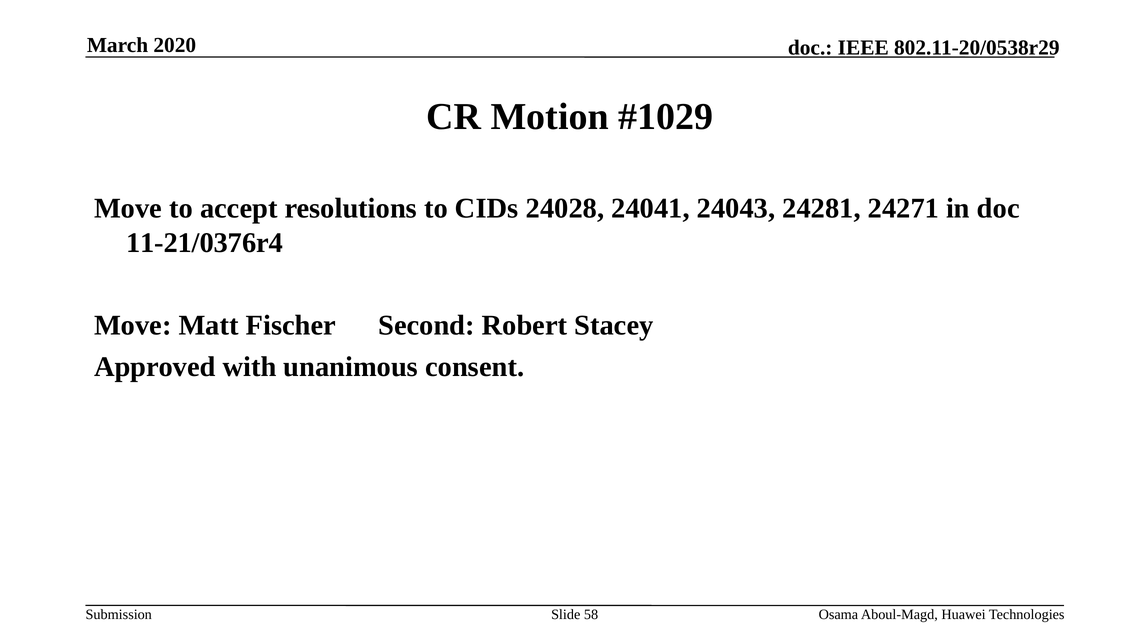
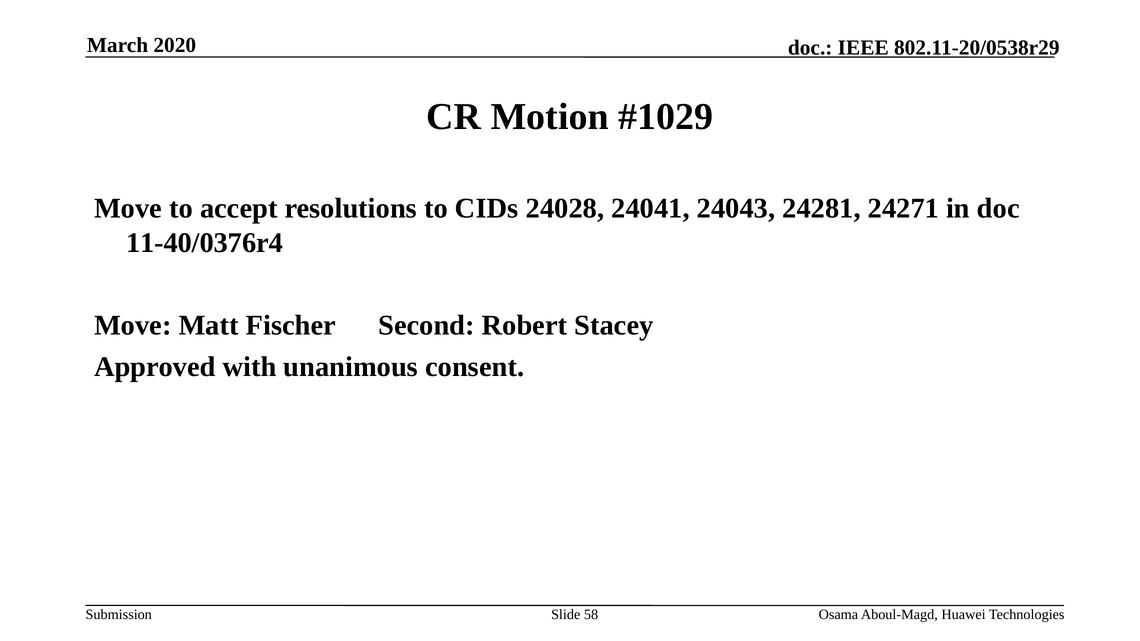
11-21/0376r4: 11-21/0376r4 -> 11-40/0376r4
